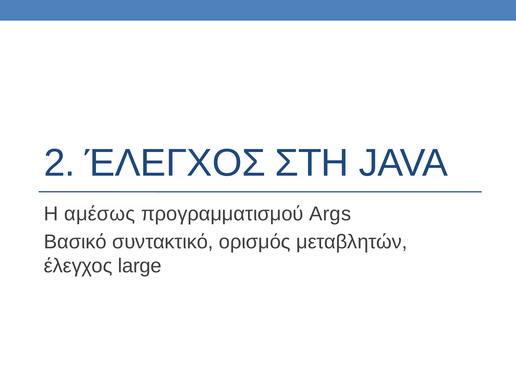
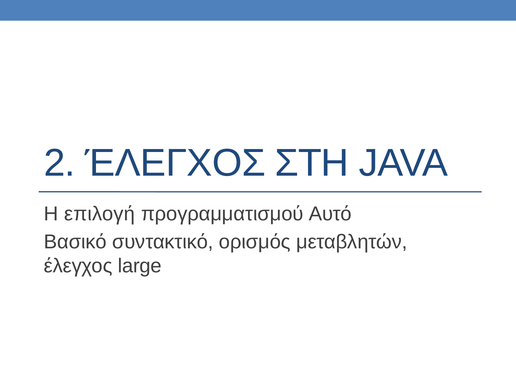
αμέσως: αμέσως -> επιλογή
Args: Args -> Αυτό
